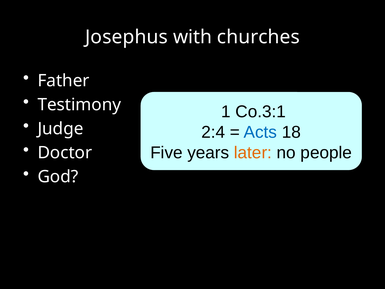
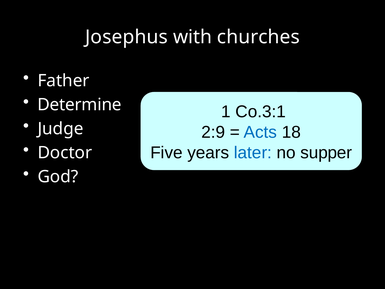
Testimony: Testimony -> Determine
2:4: 2:4 -> 2:9
later colour: orange -> blue
people: people -> supper
